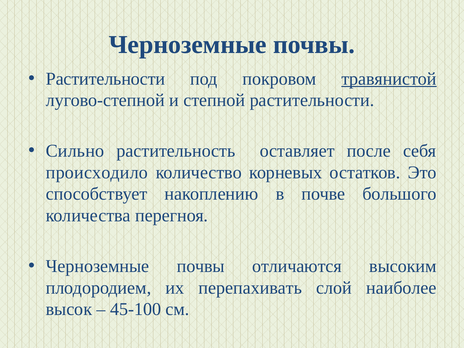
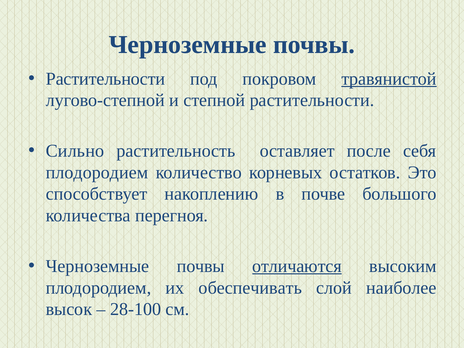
происходило at (97, 172): происходило -> плодородием
отличаются underline: none -> present
перепахивать: перепахивать -> обеспечивать
45-100: 45-100 -> 28-100
